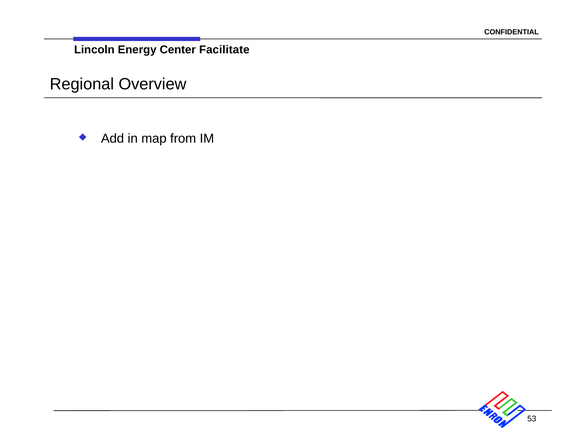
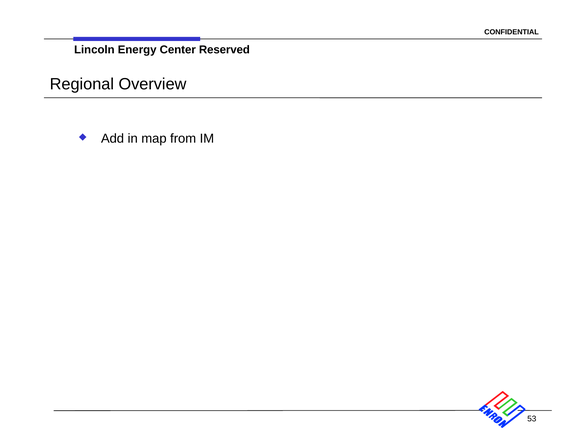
Facilitate: Facilitate -> Reserved
